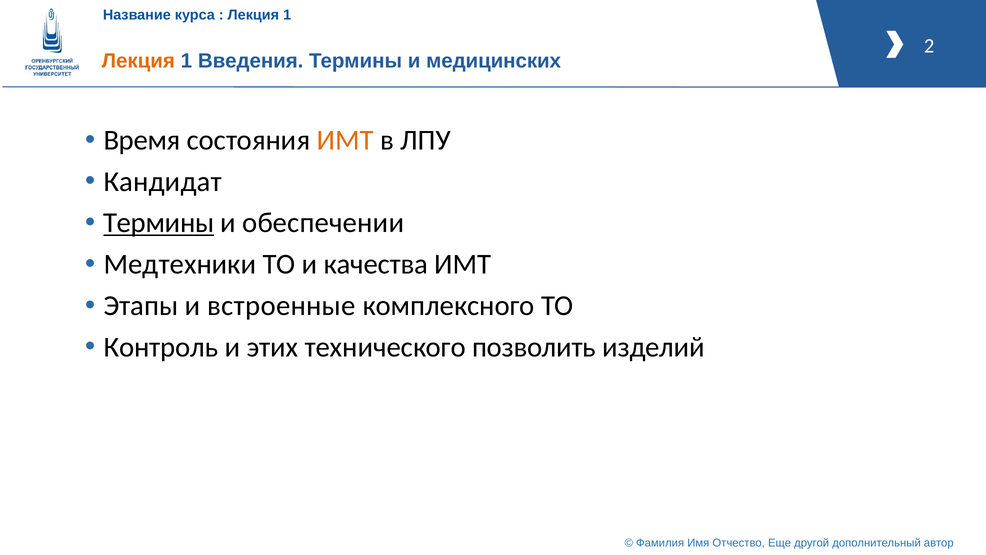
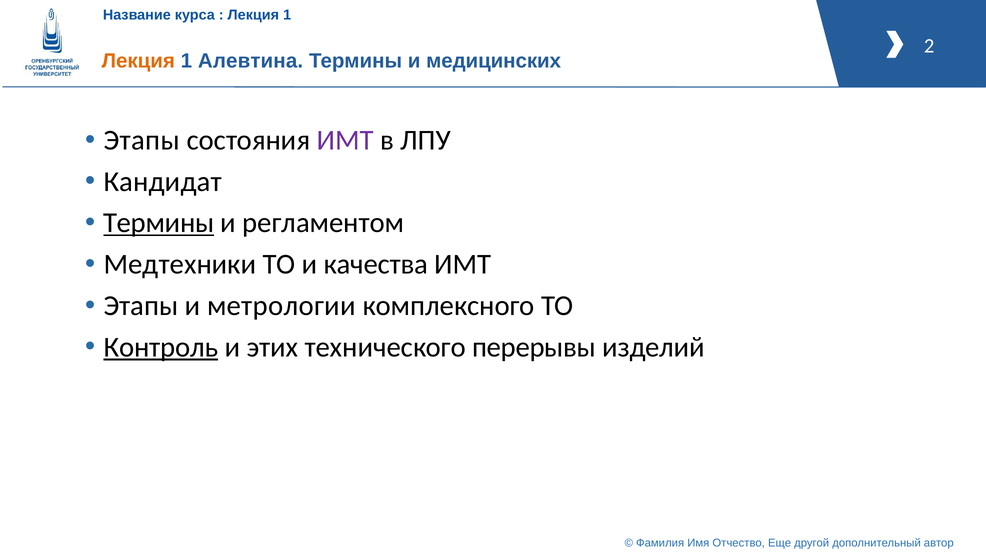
Введения: Введения -> Алевтина
Время at (142, 140): Время -> Этапы
ИМТ at (345, 140) colour: orange -> purple
обеспечении: обеспечении -> регламентом
встроенные: встроенные -> метрологии
Контроль underline: none -> present
позволить: позволить -> перерывы
